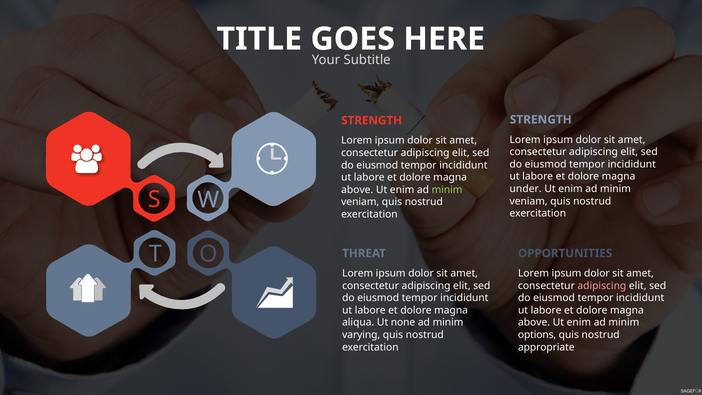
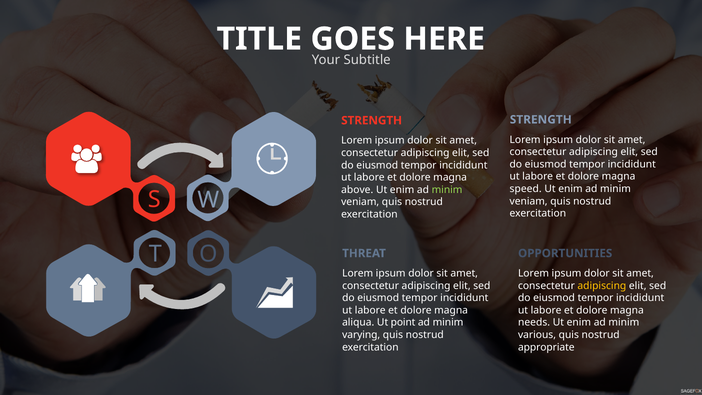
under: under -> speed
adipiscing at (602, 286) colour: pink -> yellow
none: none -> point
above at (534, 323): above -> needs
options: options -> various
